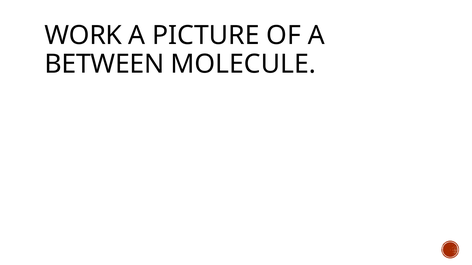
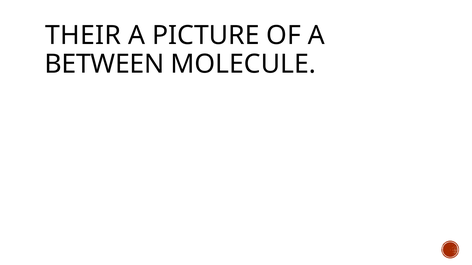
WORK: WORK -> THEIR
